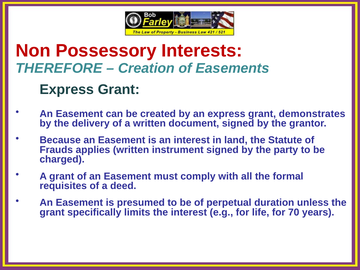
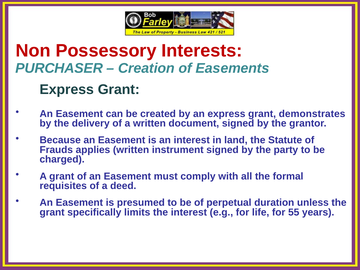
THEREFORE: THEREFORE -> PURCHASER
70: 70 -> 55
